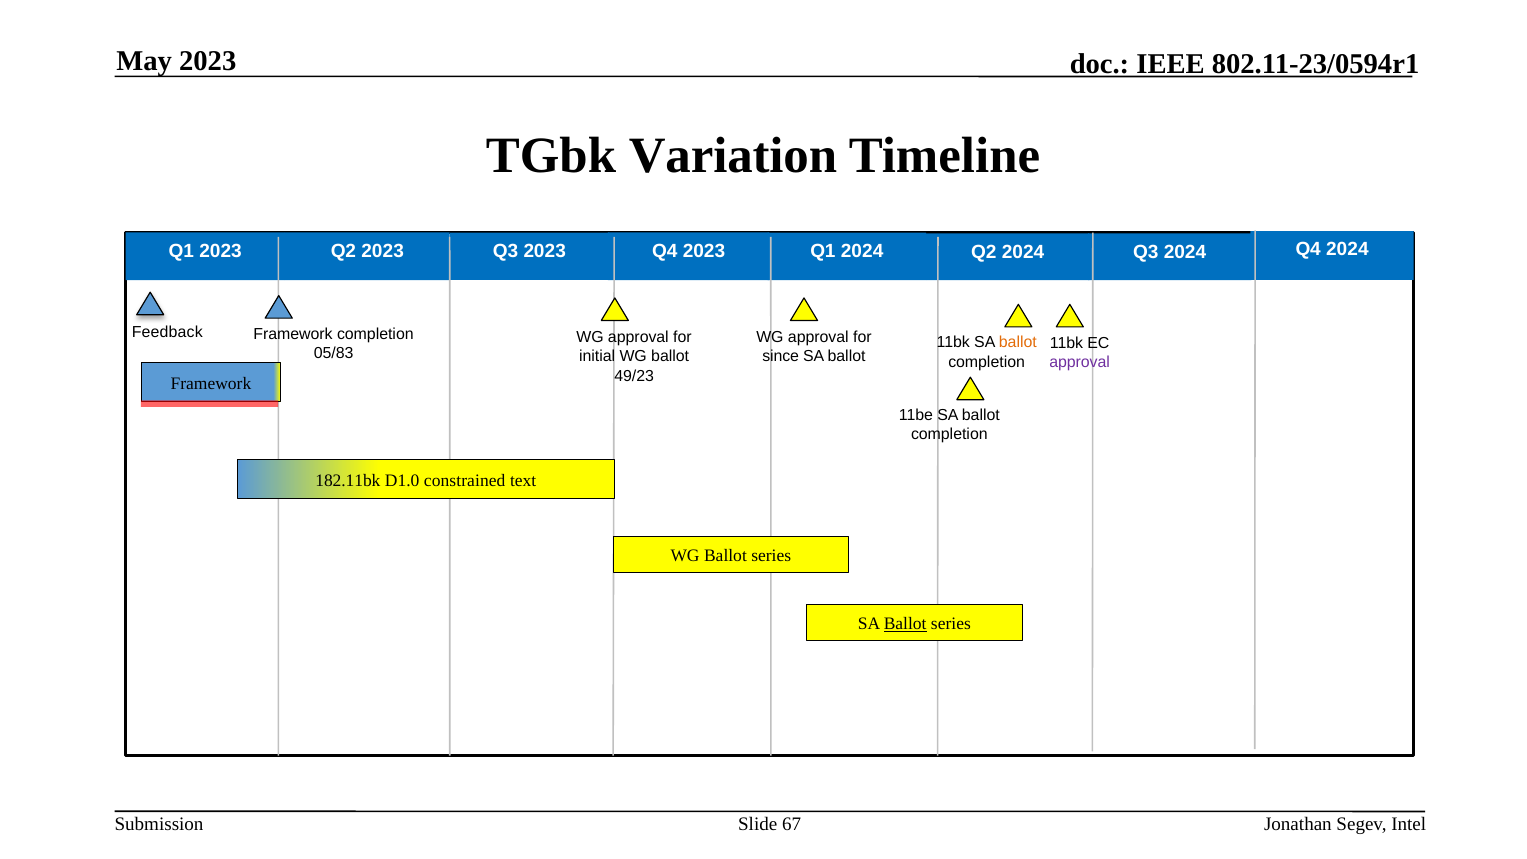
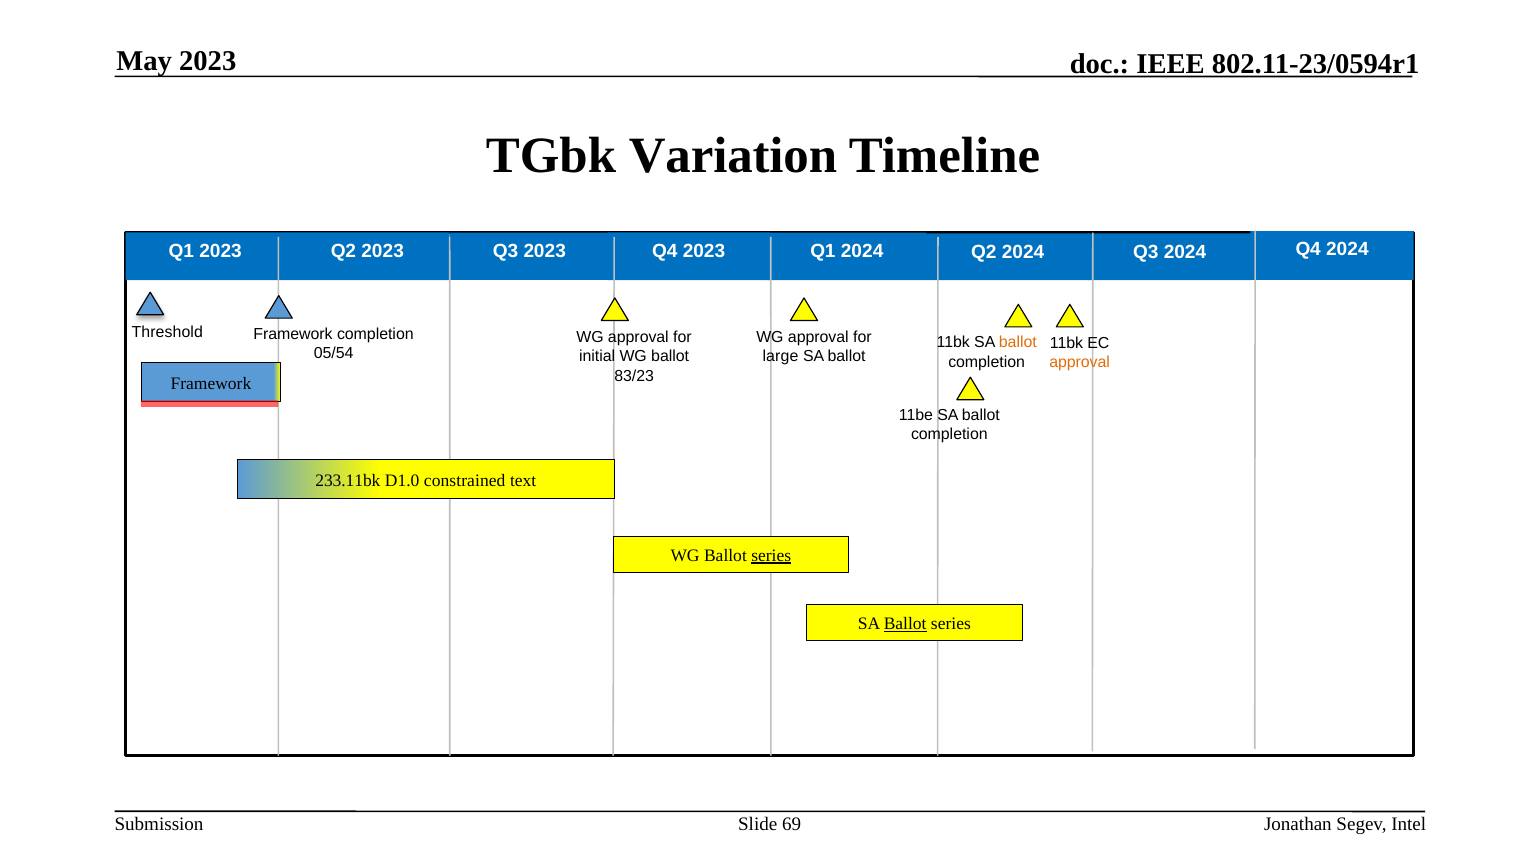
Feedback: Feedback -> Threshold
05/83: 05/83 -> 05/54
since: since -> large
approval at (1080, 362) colour: purple -> orange
49/23: 49/23 -> 83/23
182.11bk: 182.11bk -> 233.11bk
series at (771, 555) underline: none -> present
67: 67 -> 69
